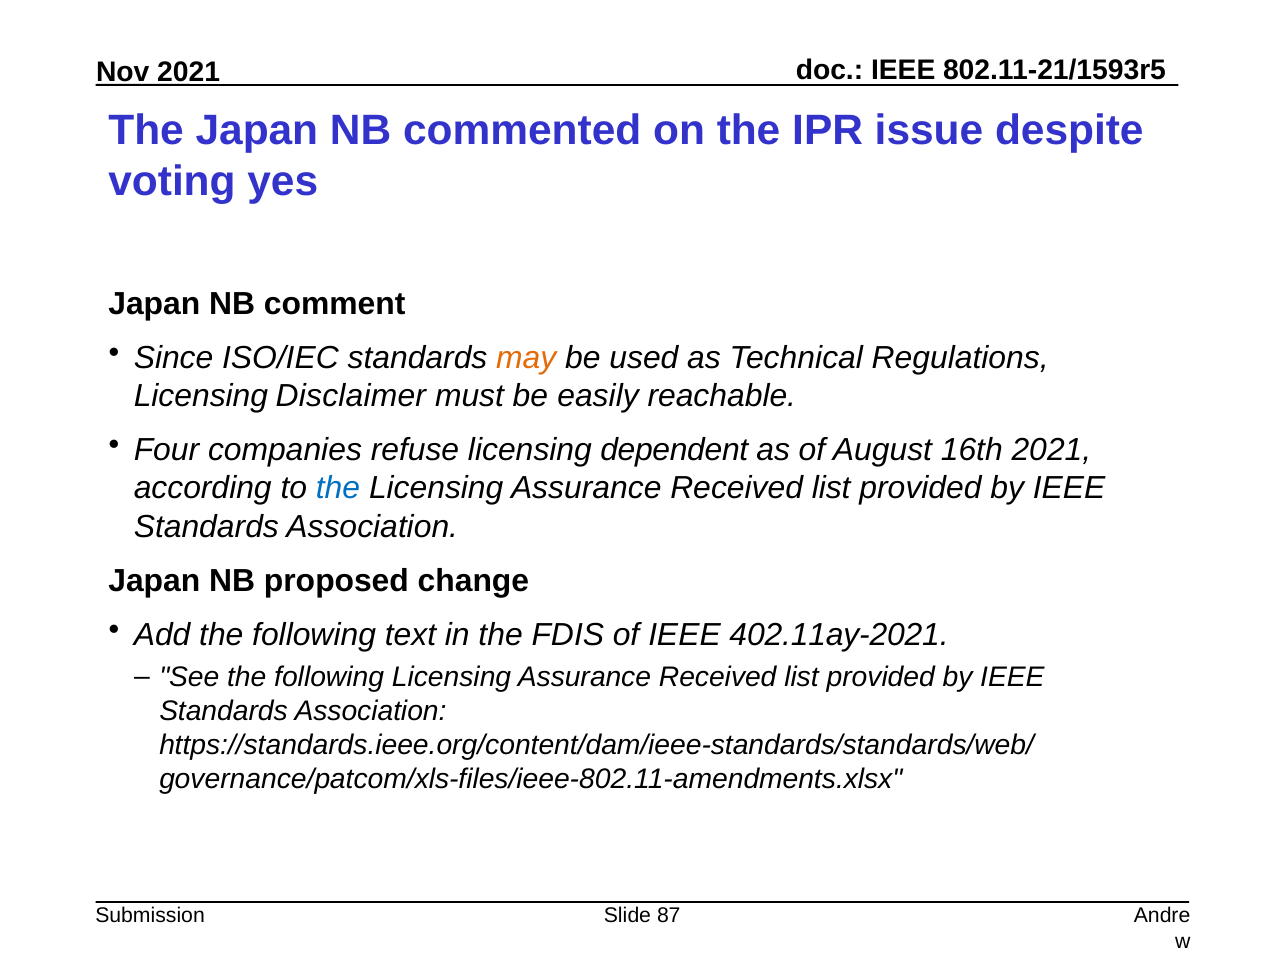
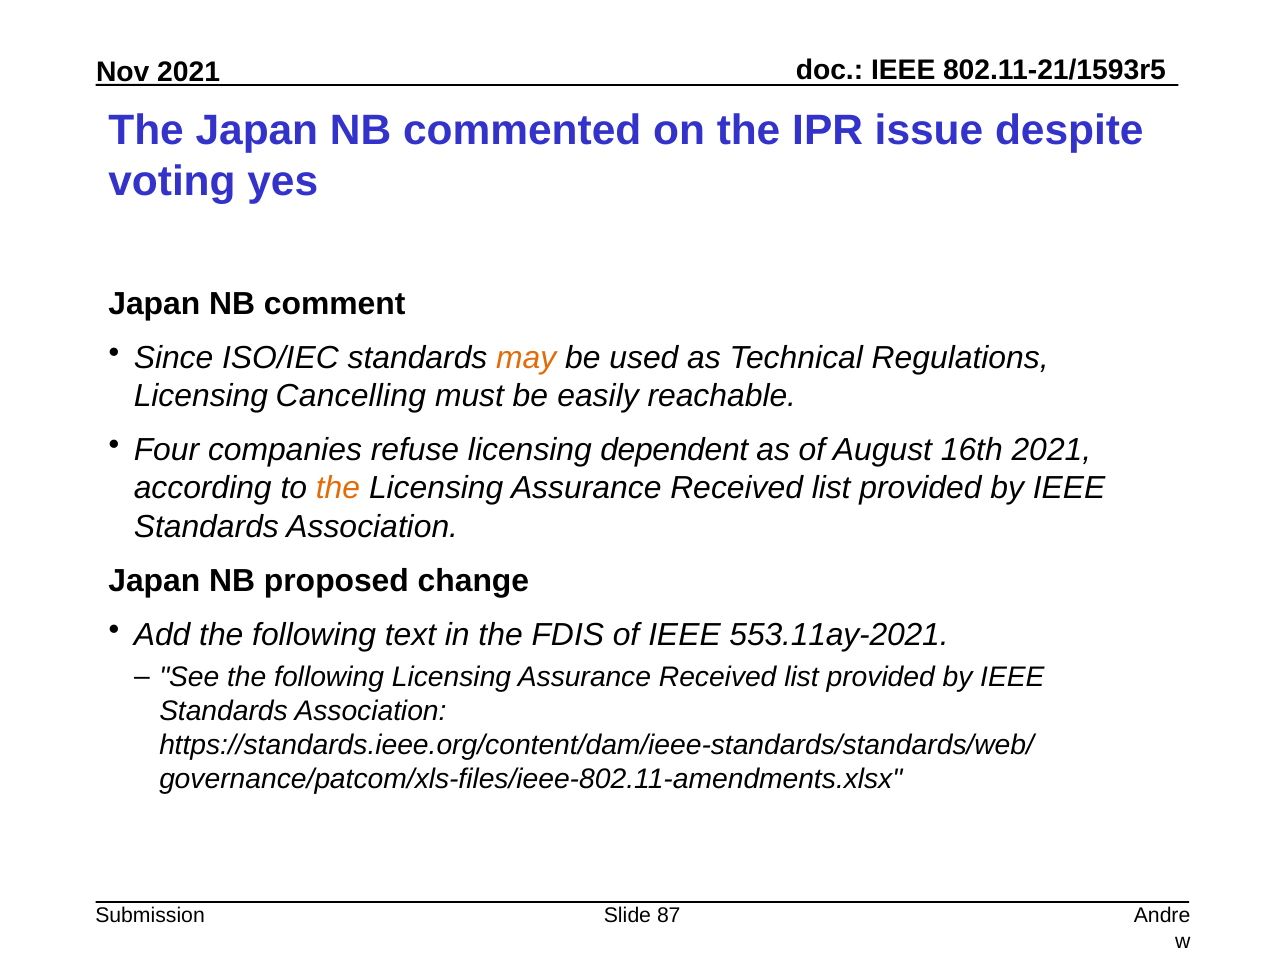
Disclaimer: Disclaimer -> Cancelling
the at (338, 489) colour: blue -> orange
402.11ay-2021: 402.11ay-2021 -> 553.11ay-2021
